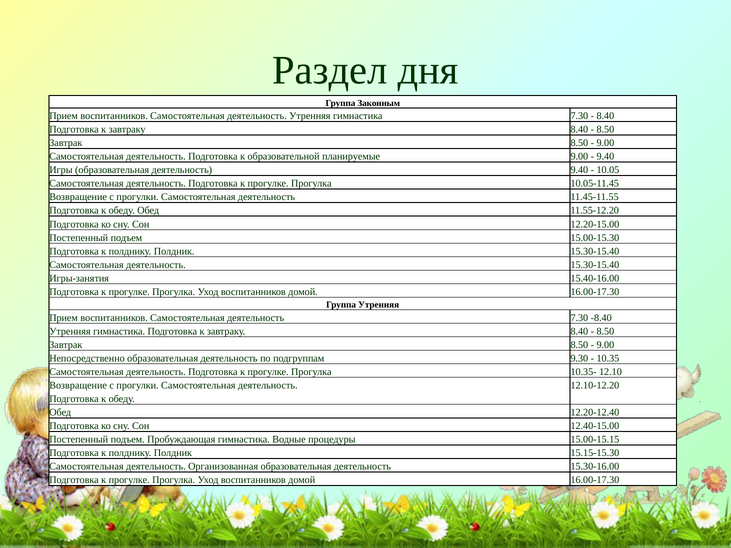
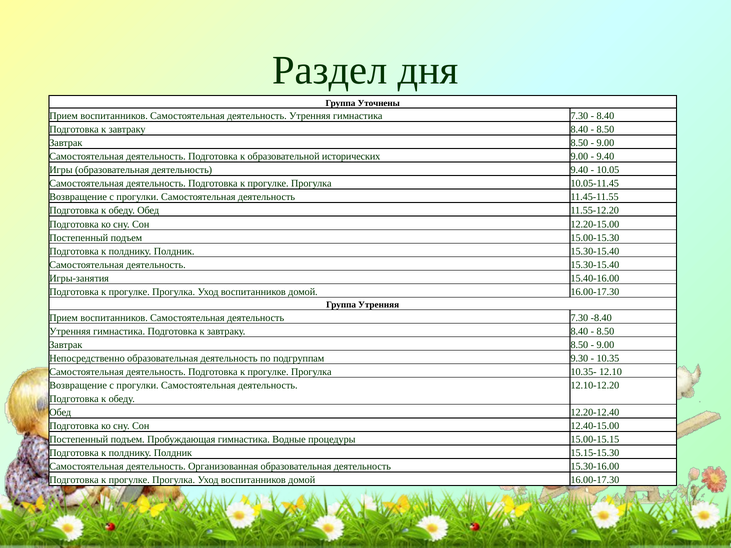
Законным: Законным -> Уточнены
планируемые: планируемые -> исторических
